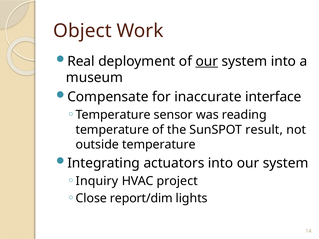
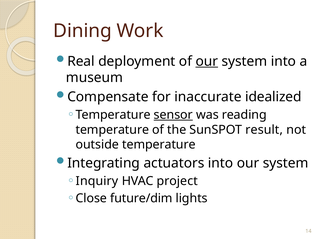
Object: Object -> Dining
interface: interface -> idealized
sensor underline: none -> present
report/dim: report/dim -> future/dim
